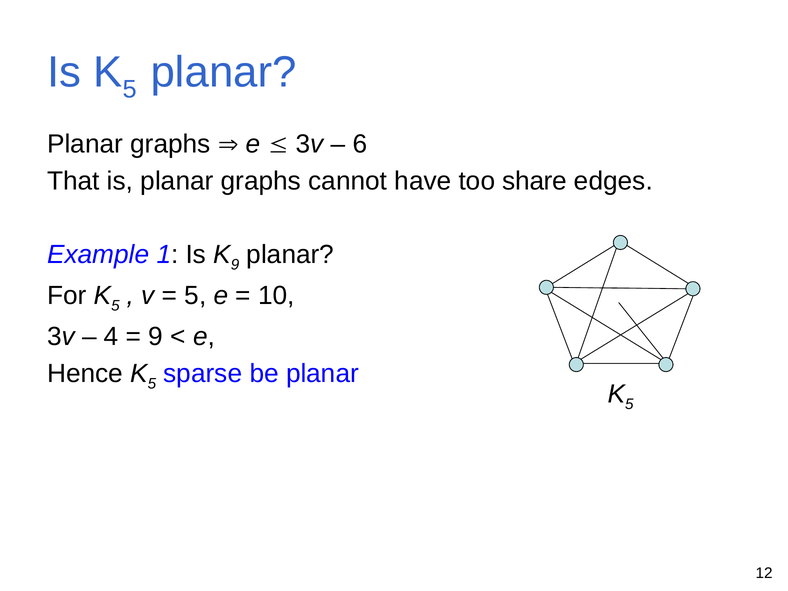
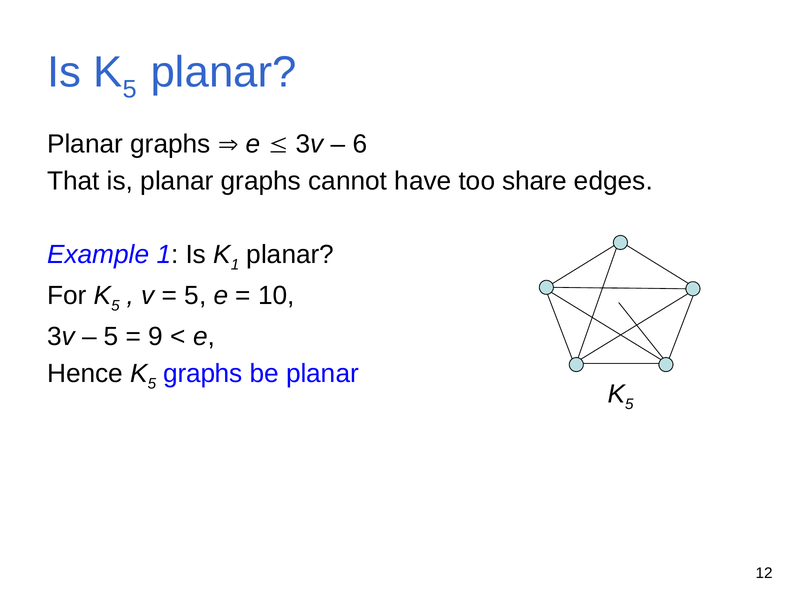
9 at (235, 265): 9 -> 1
4 at (111, 337): 4 -> 5
5 sparse: sparse -> graphs
